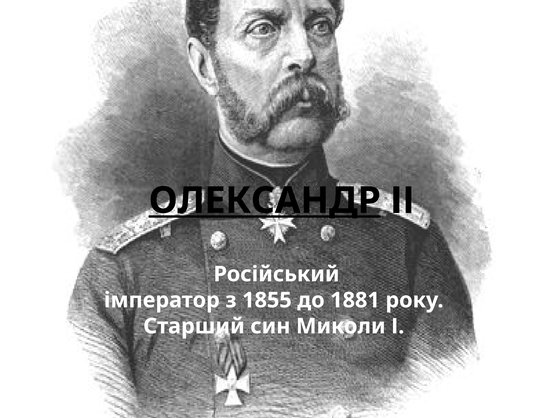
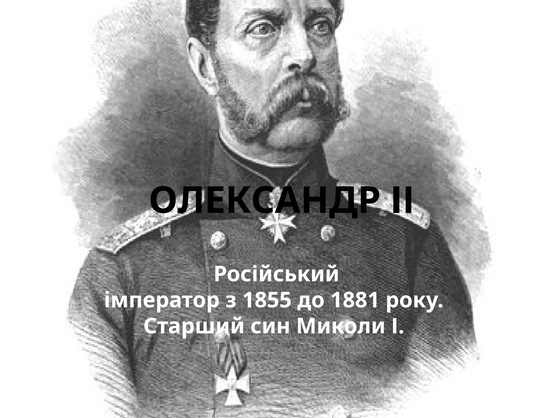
ОЛЕКСАНДР underline: present -> none
